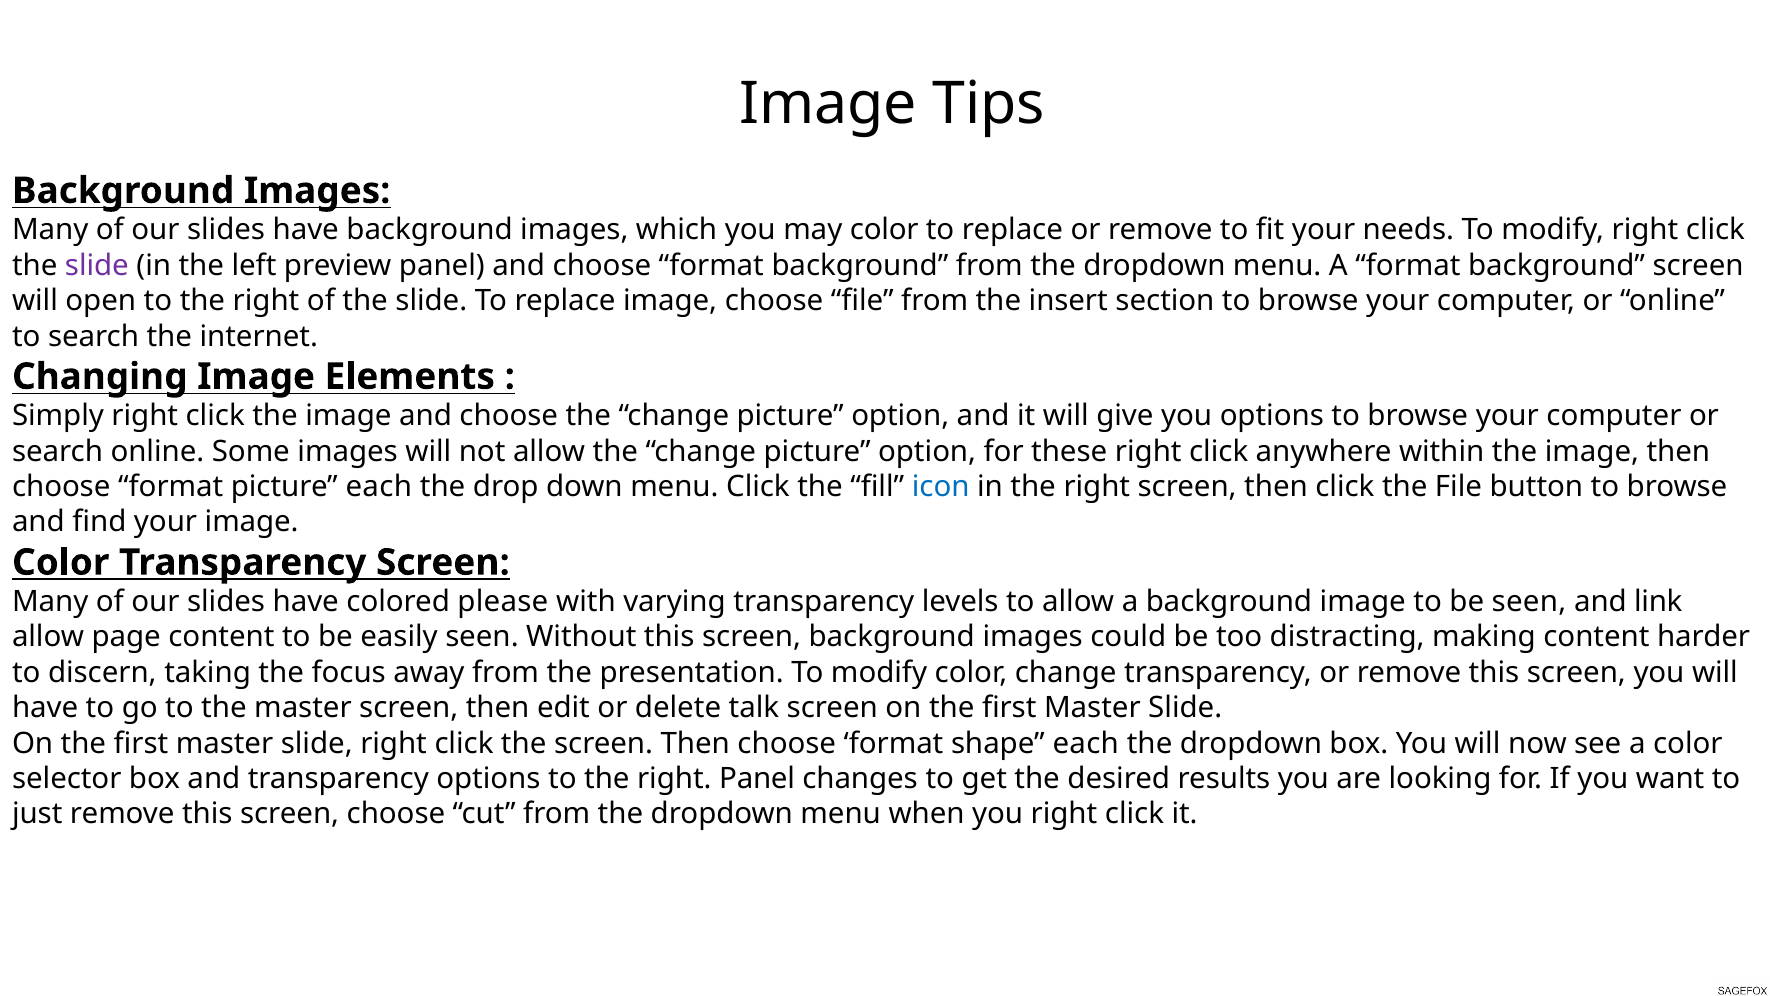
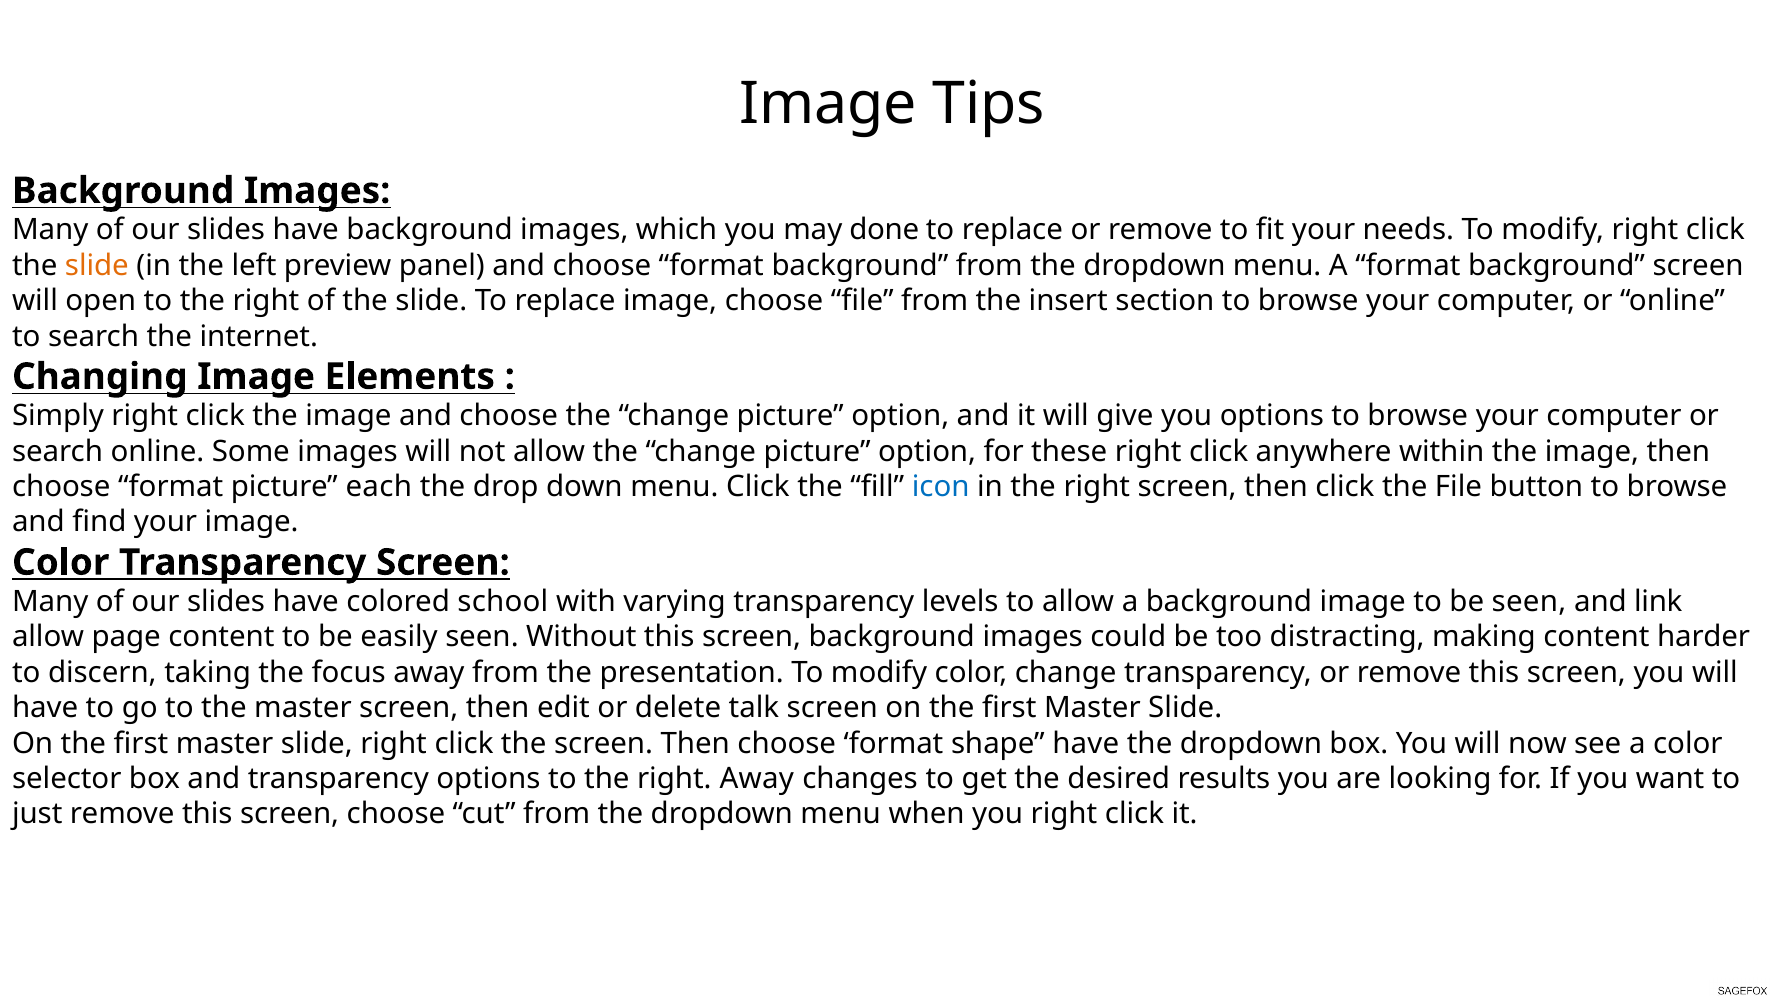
may color: color -> done
slide at (97, 265) colour: purple -> orange
please: please -> school
shape each: each -> have
right Panel: Panel -> Away
